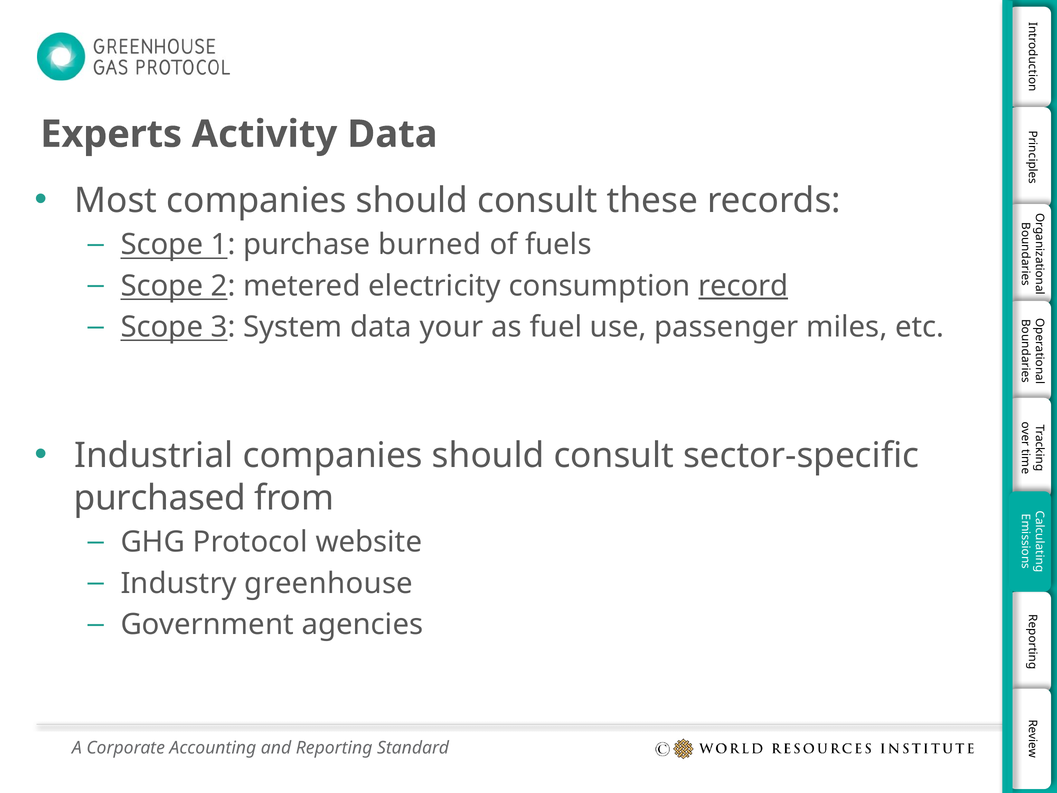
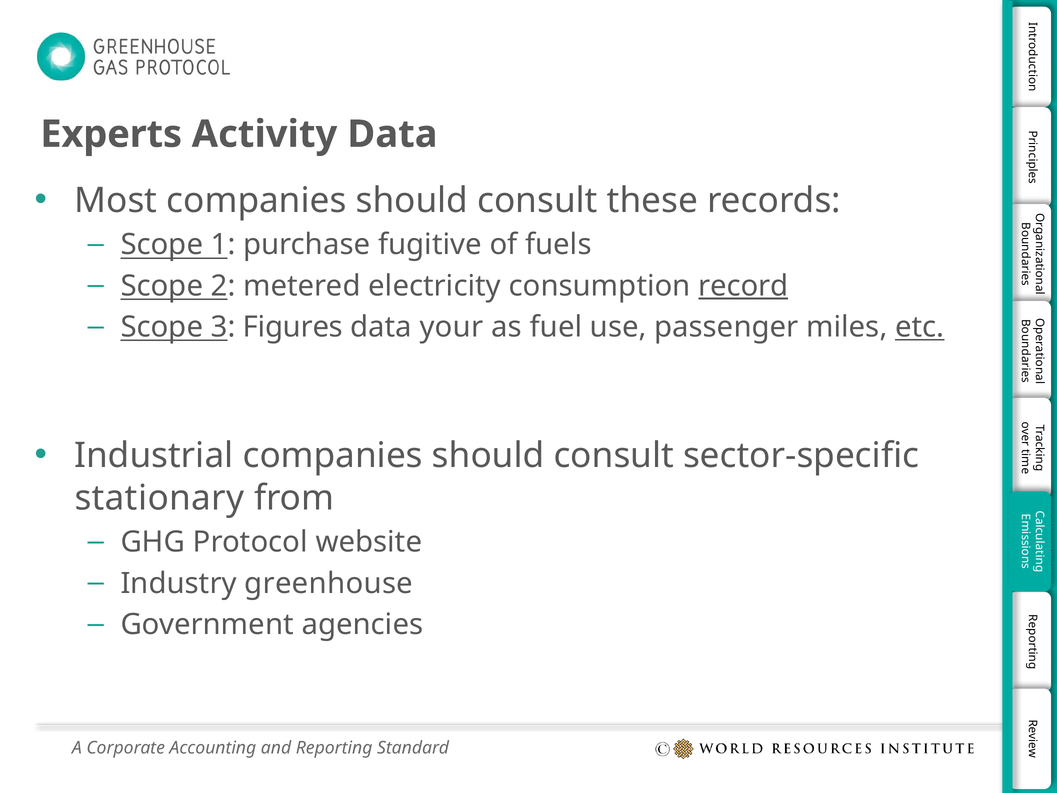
burned: burned -> fugitive
System: System -> Figures
etc underline: none -> present
purchased: purchased -> stationary
